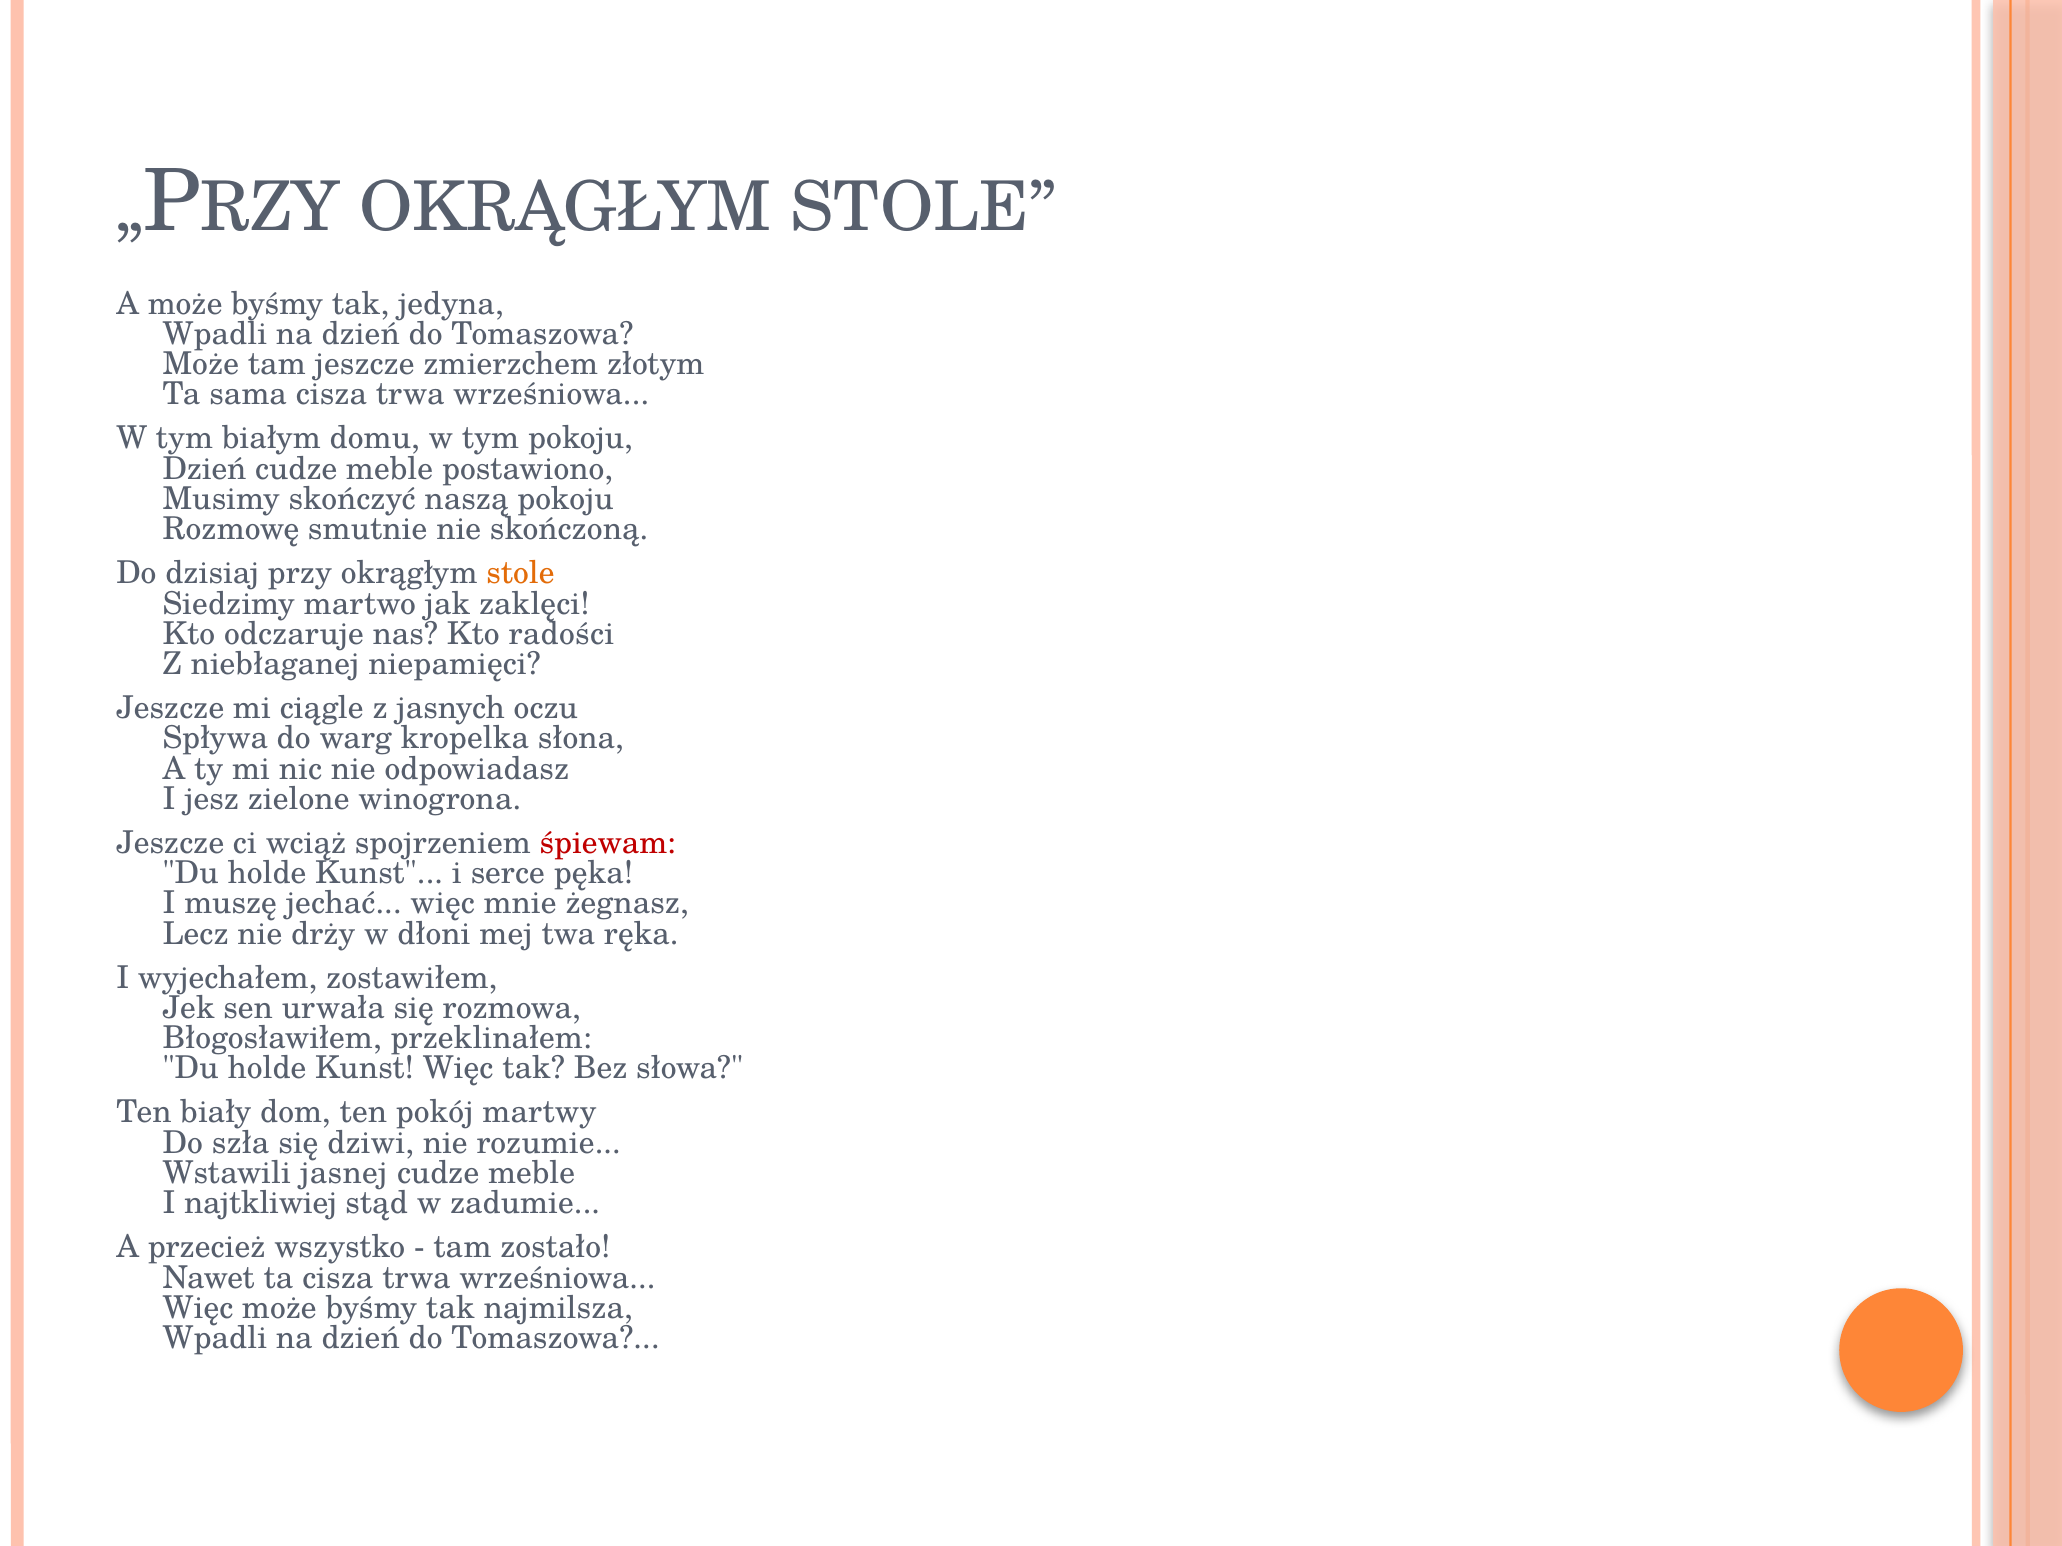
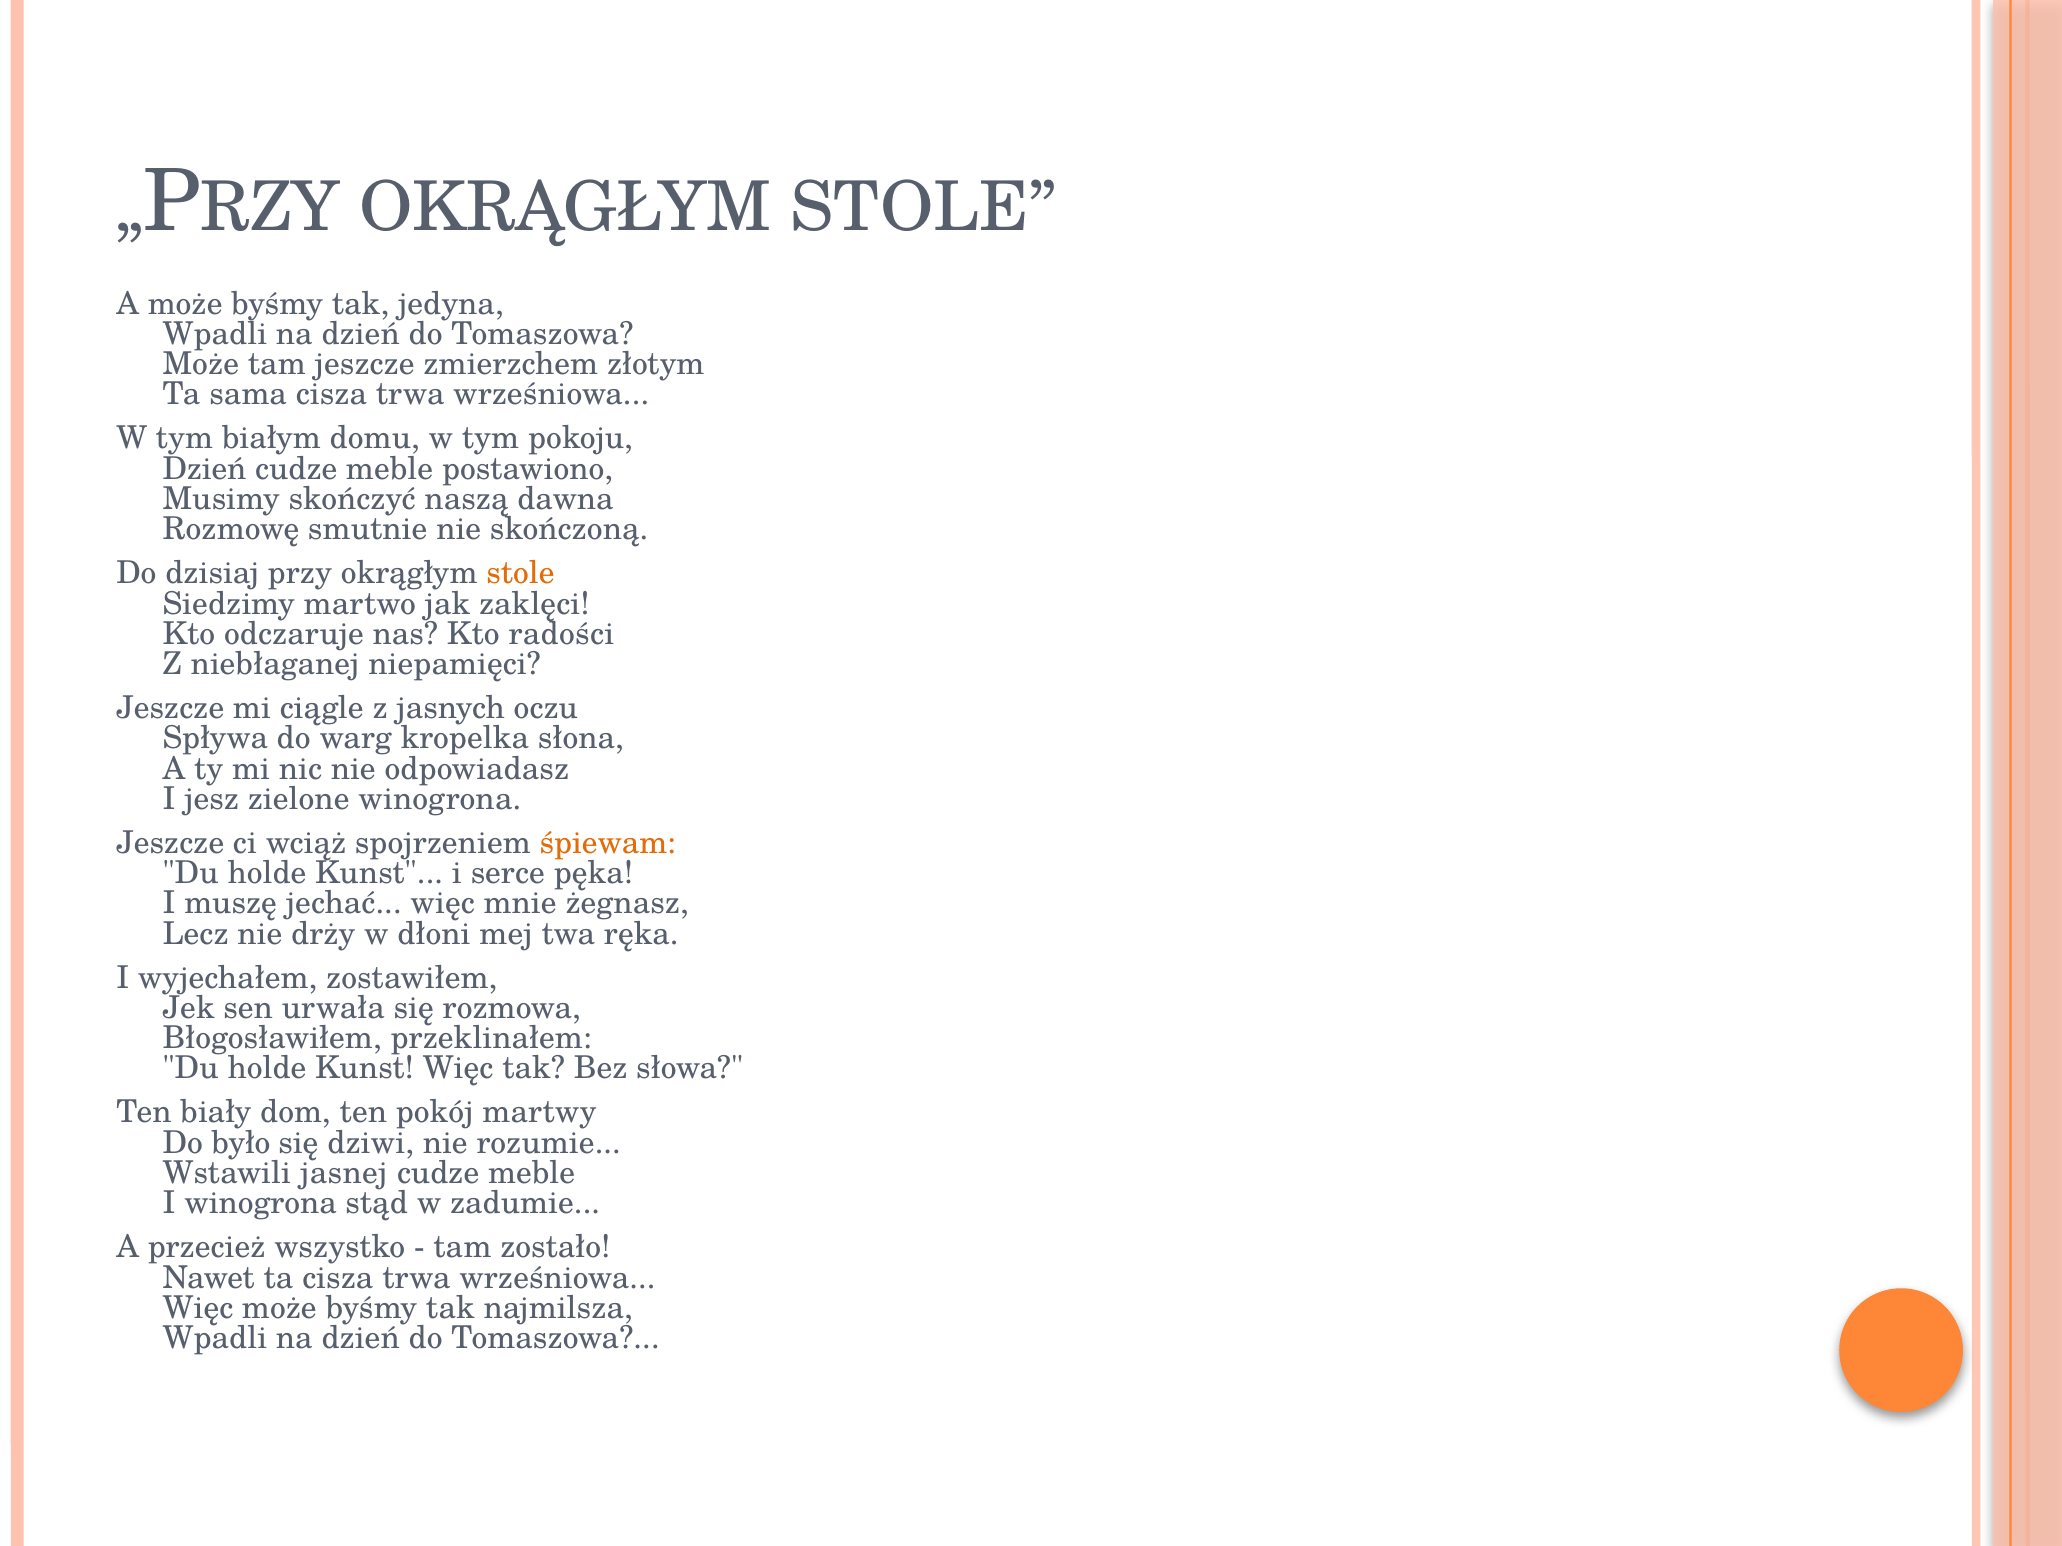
naszą pokoju: pokoju -> dawna
śpiewam colour: red -> orange
szła: szła -> było
I najtkliwiej: najtkliwiej -> winogrona
